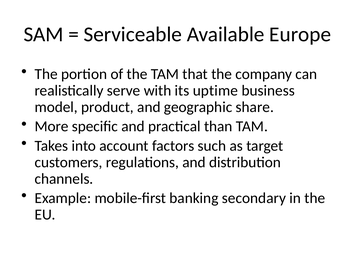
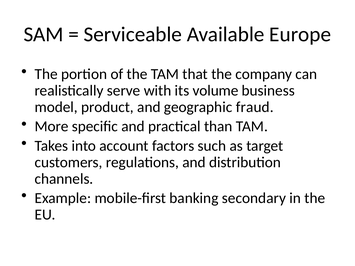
uptime: uptime -> volume
share: share -> fraud
